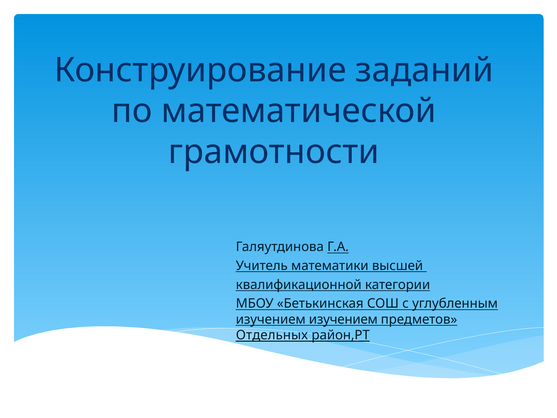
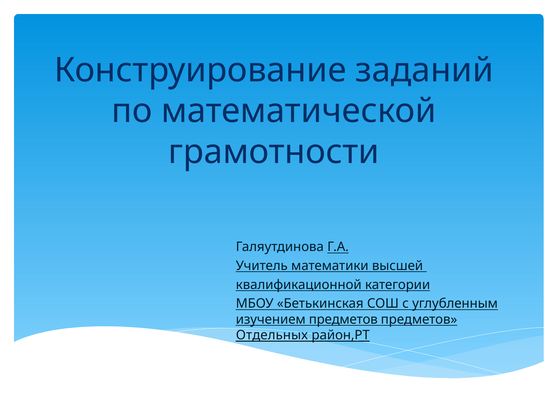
изучением изучением: изучением -> предметов
